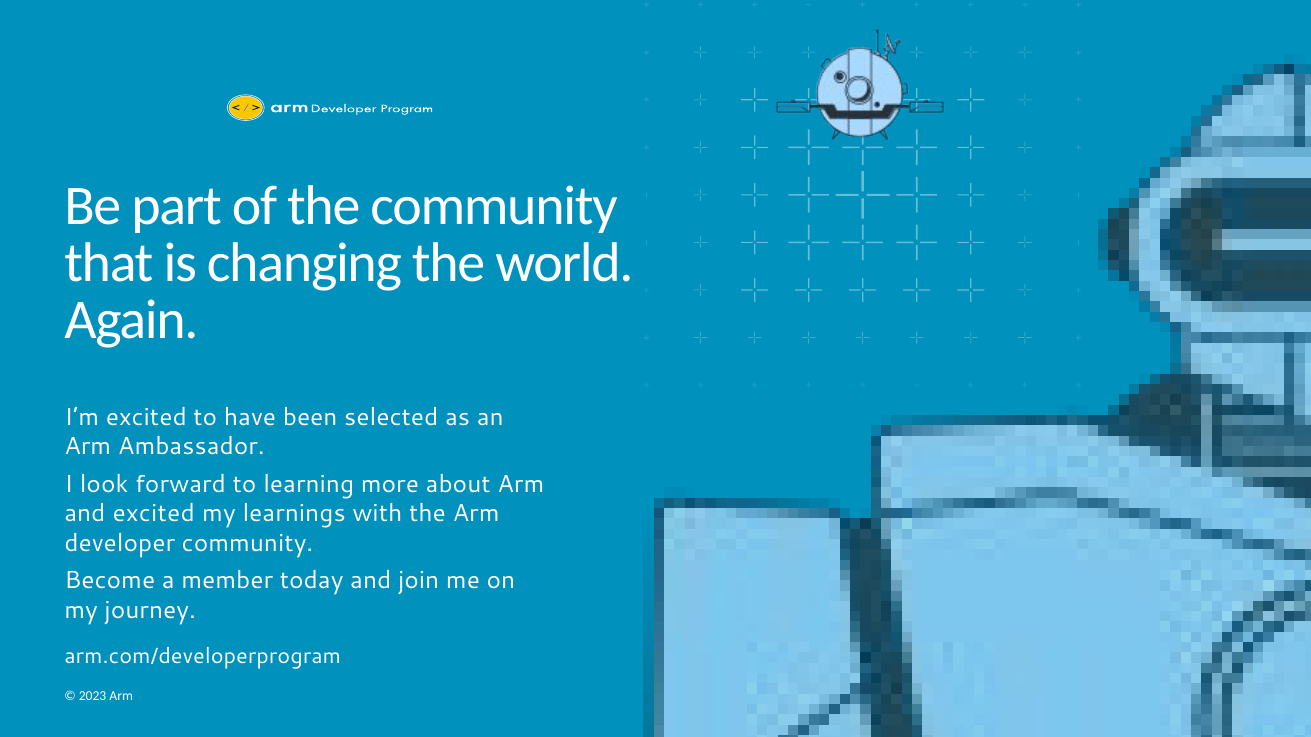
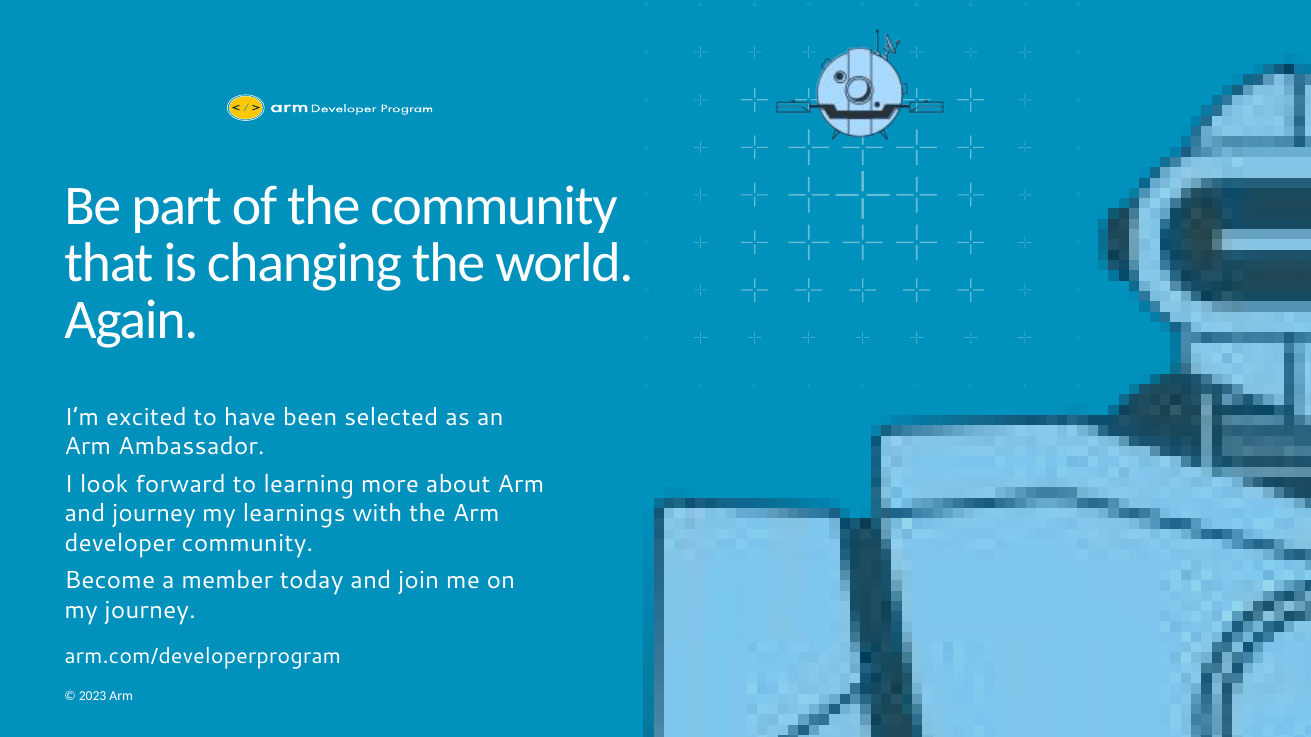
and excited: excited -> journey
